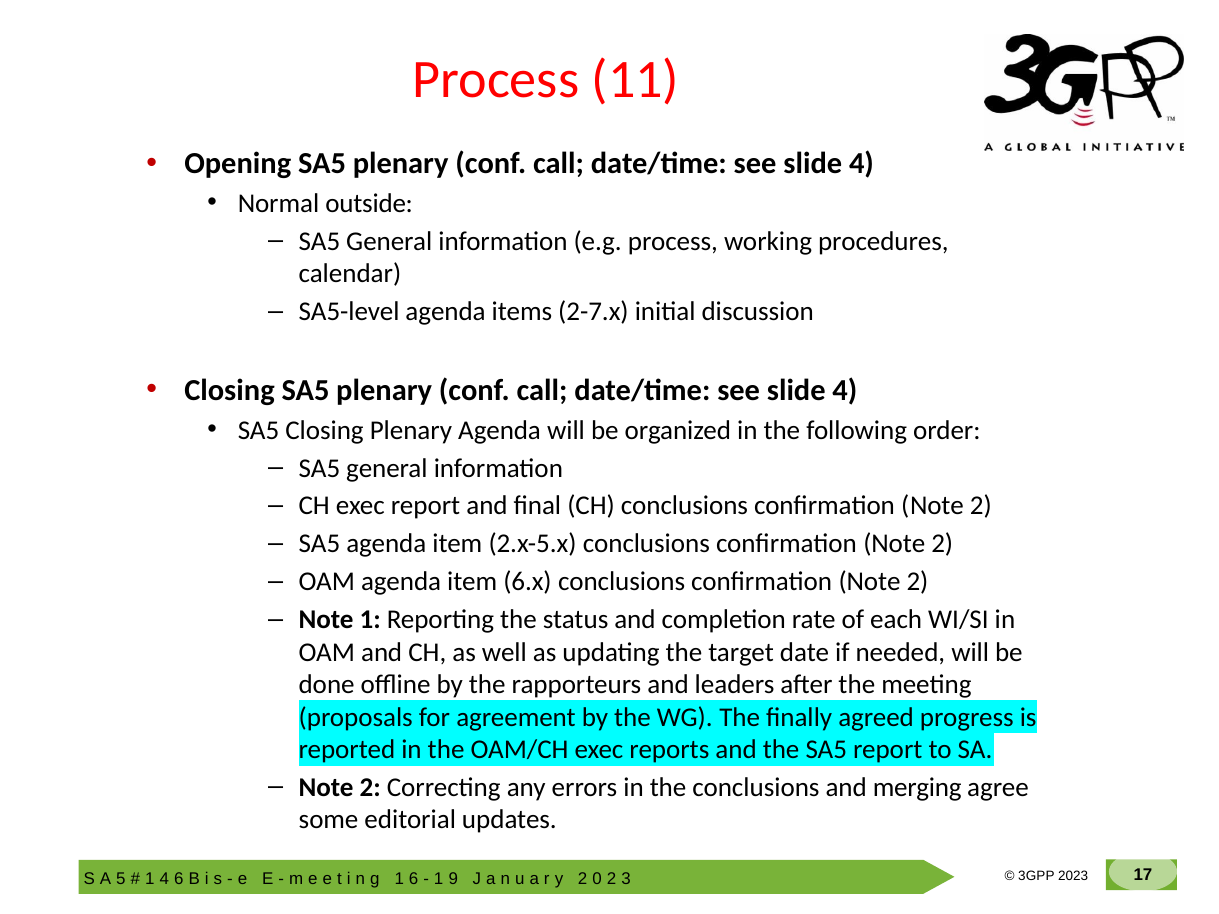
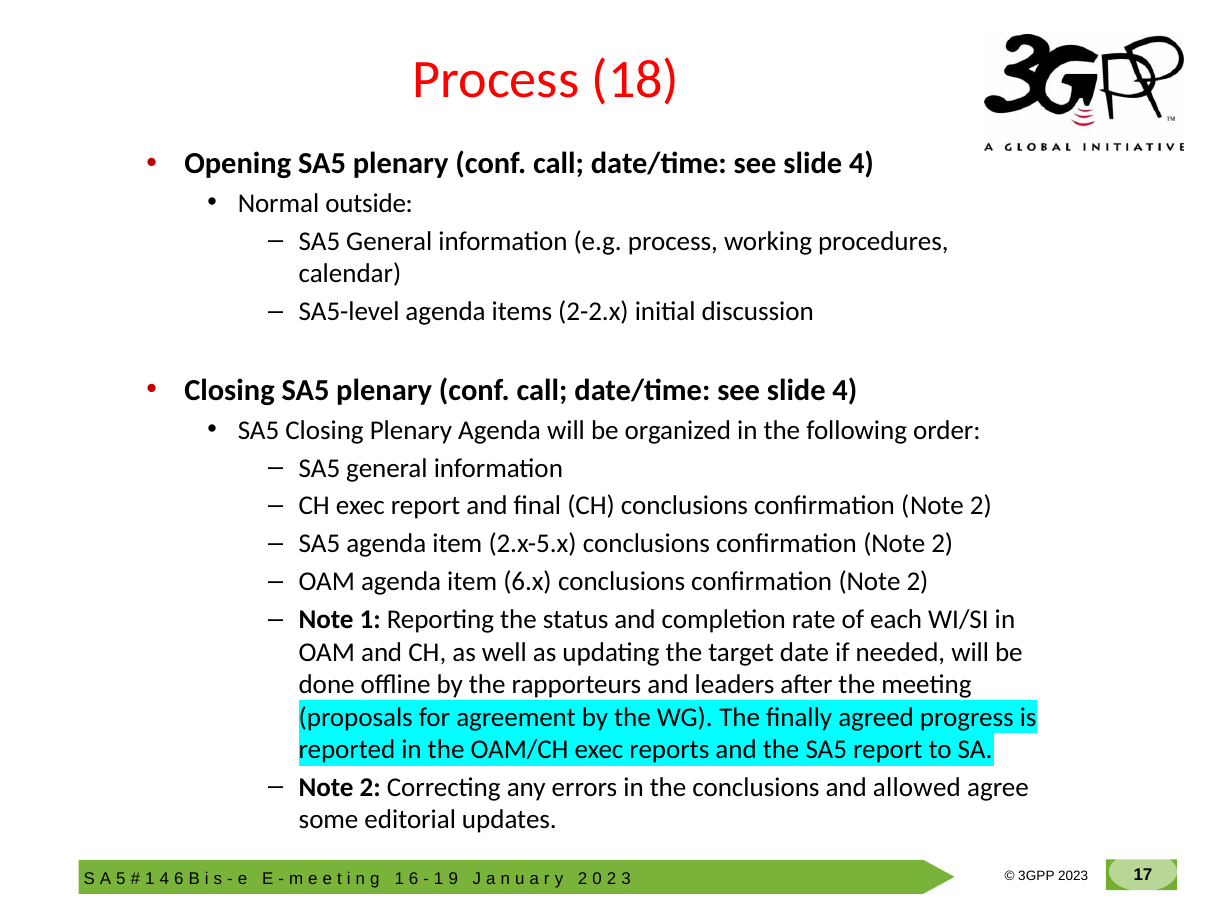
11: 11 -> 18
2-7.x: 2-7.x -> 2-2.x
merging: merging -> allowed
